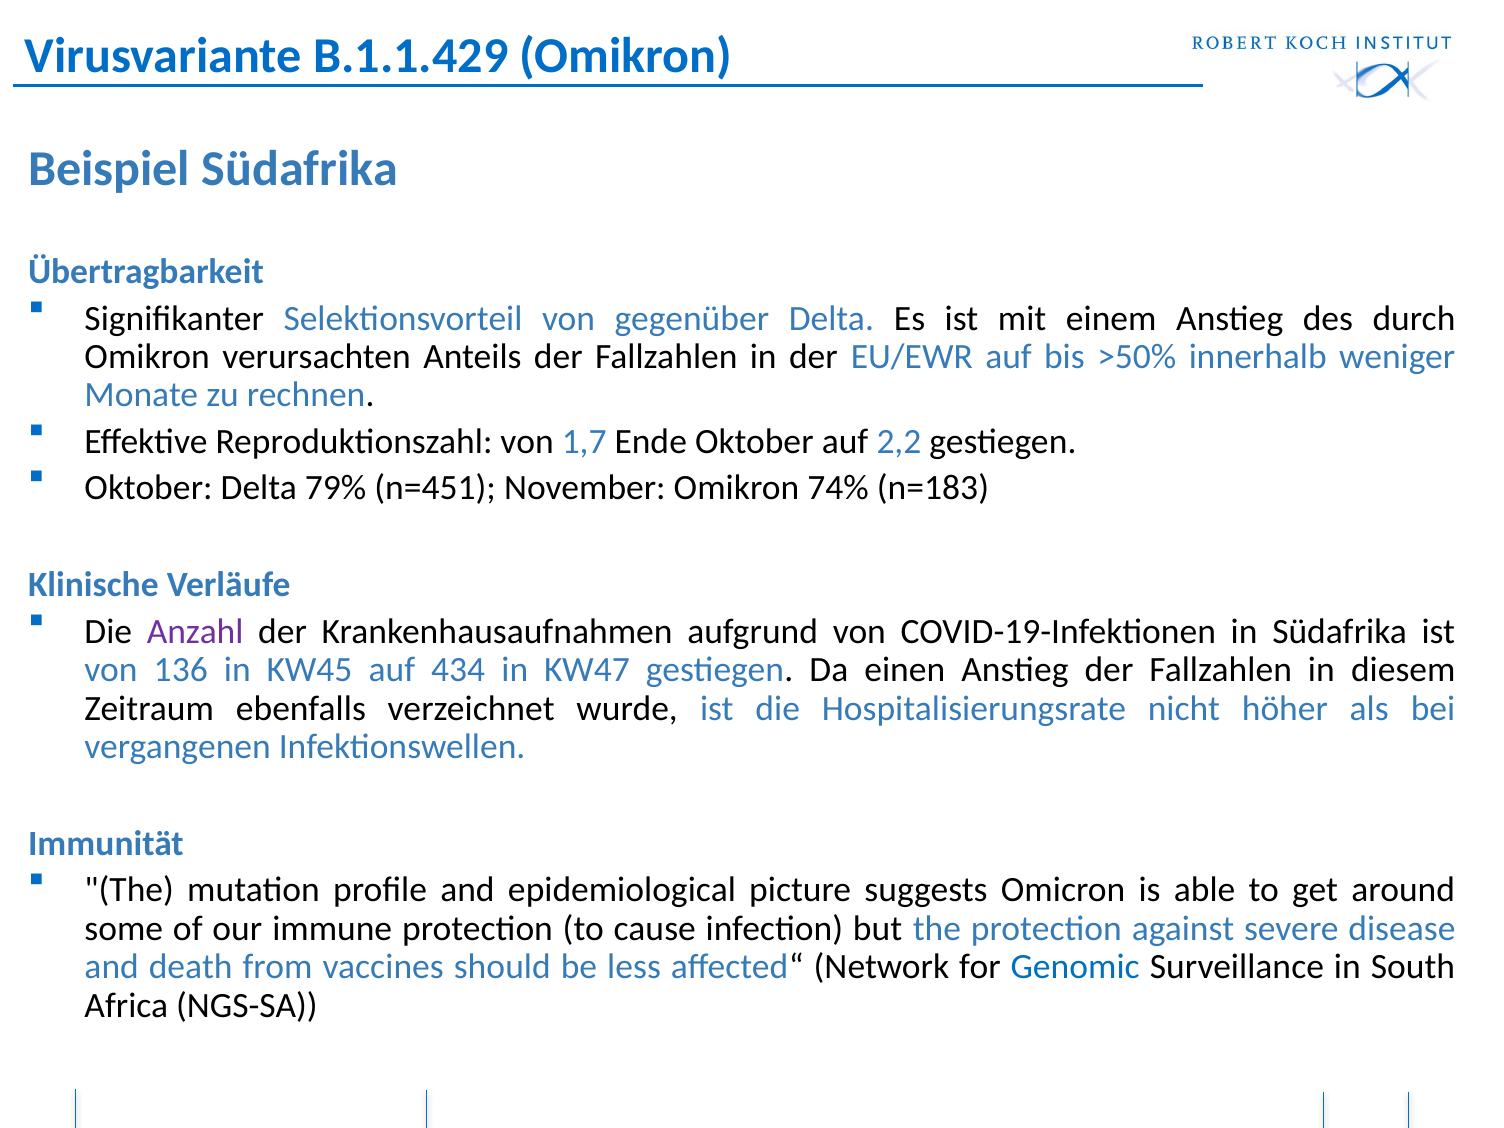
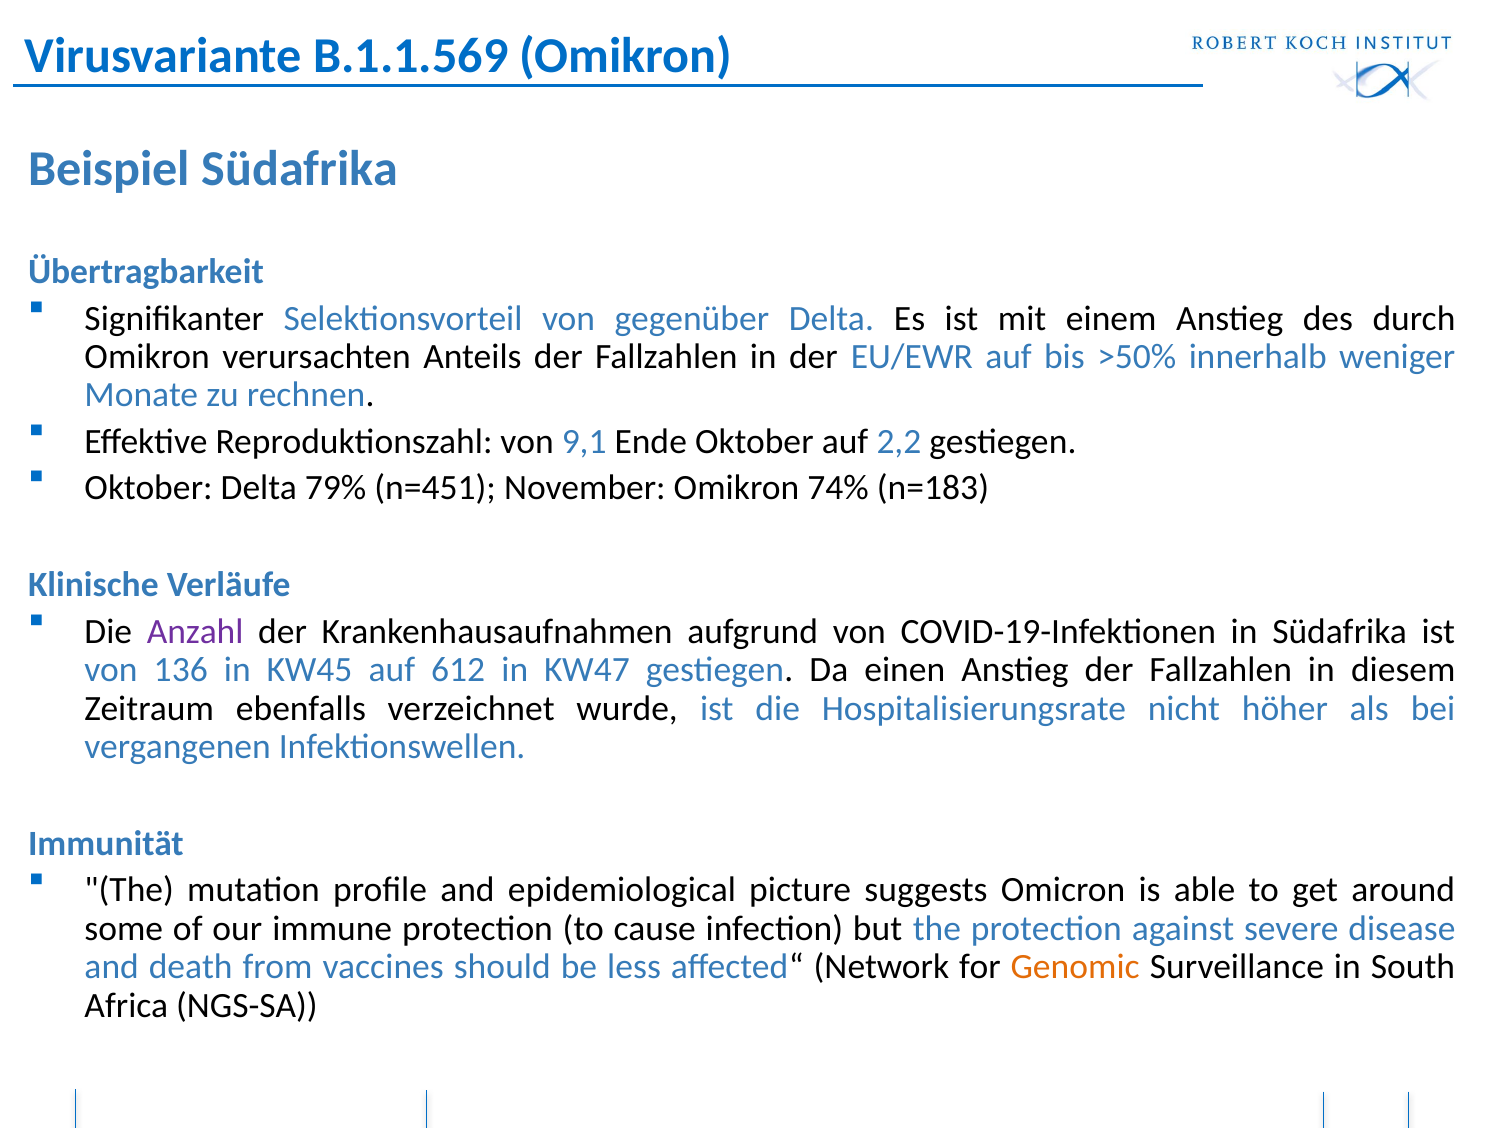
B.1.1.429: B.1.1.429 -> B.1.1.569
1,7: 1,7 -> 9,1
434: 434 -> 612
Genomic colour: blue -> orange
